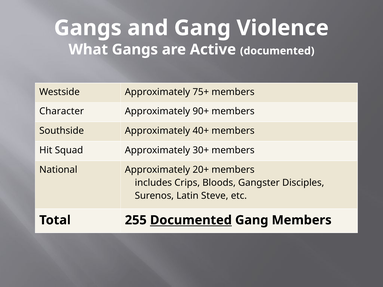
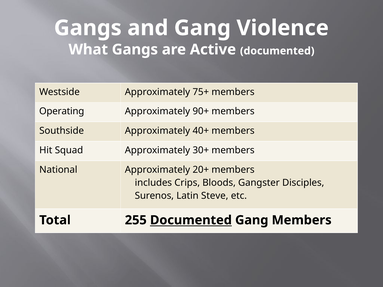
Character: Character -> Operating
